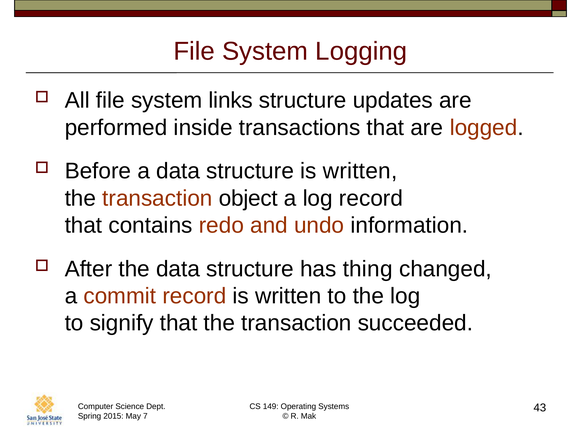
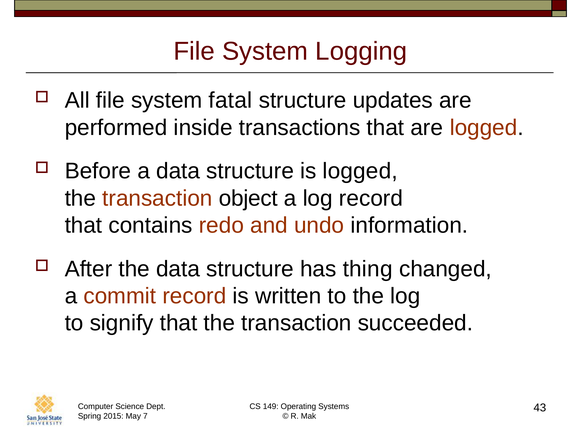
links: links -> fatal
structure is written: written -> logged
